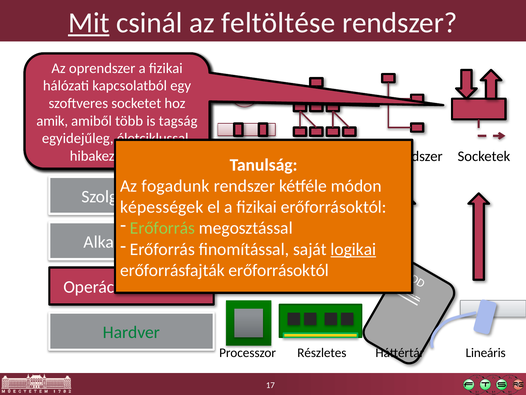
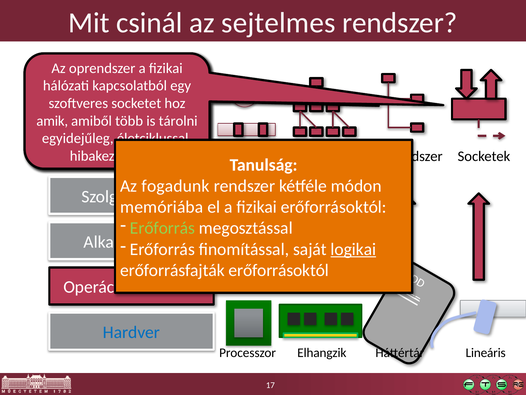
Mit underline: present -> none
feltöltése: feltöltése -> sejtelmes
tagság at (178, 121): tagság -> tárolni
képességek at (162, 207): képességek -> memóriába
Hardver colour: green -> blue
Részletes: Részletes -> Elhangzik
